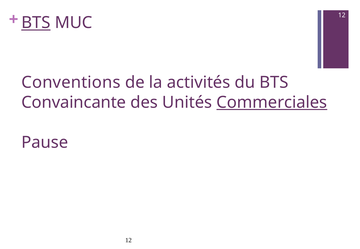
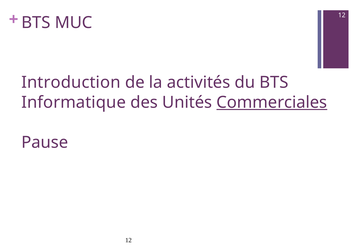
BTS at (36, 23) underline: present -> none
Conventions: Conventions -> Introduction
Convaincante: Convaincante -> Informatique
